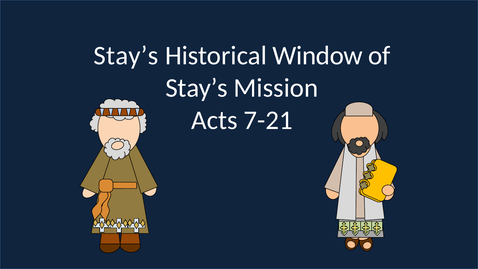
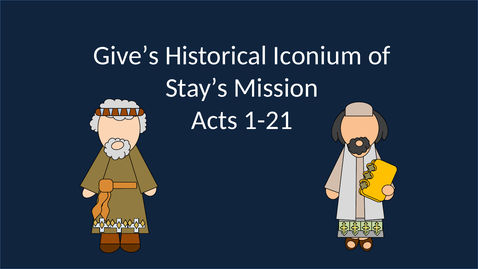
Stay’s at (126, 56): Stay’s -> Give’s
Window: Window -> Iconium
7-21: 7-21 -> 1-21
